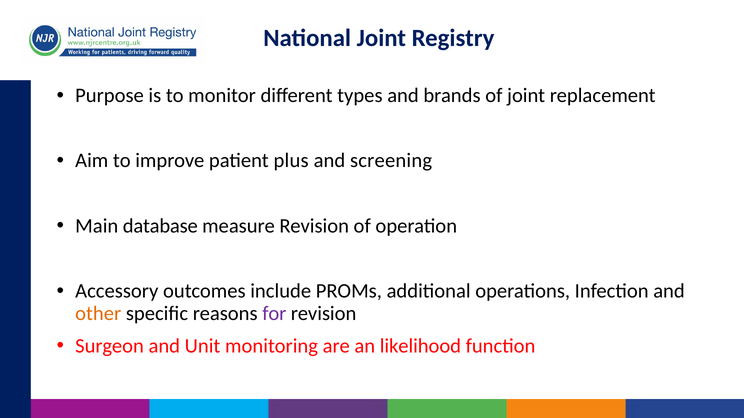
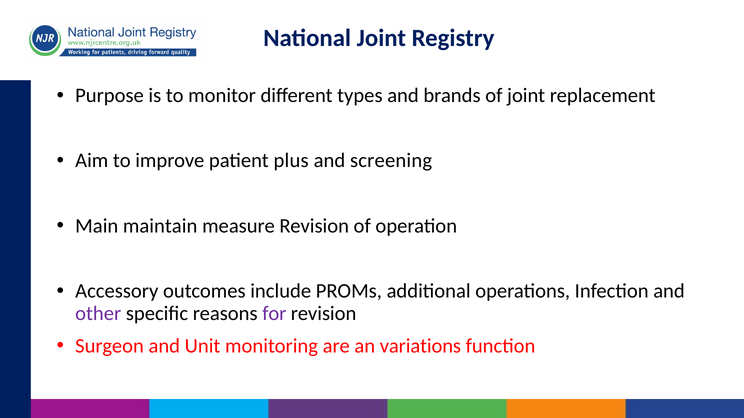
database: database -> maintain
other colour: orange -> purple
likelihood: likelihood -> variations
